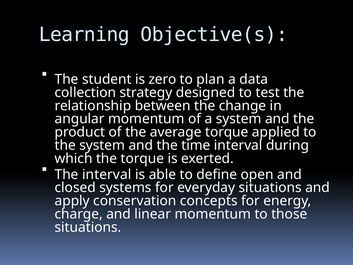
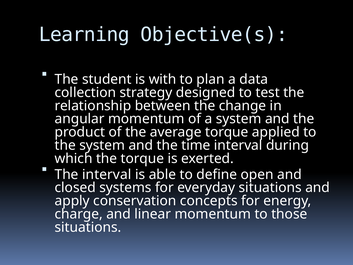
zero: zero -> with
